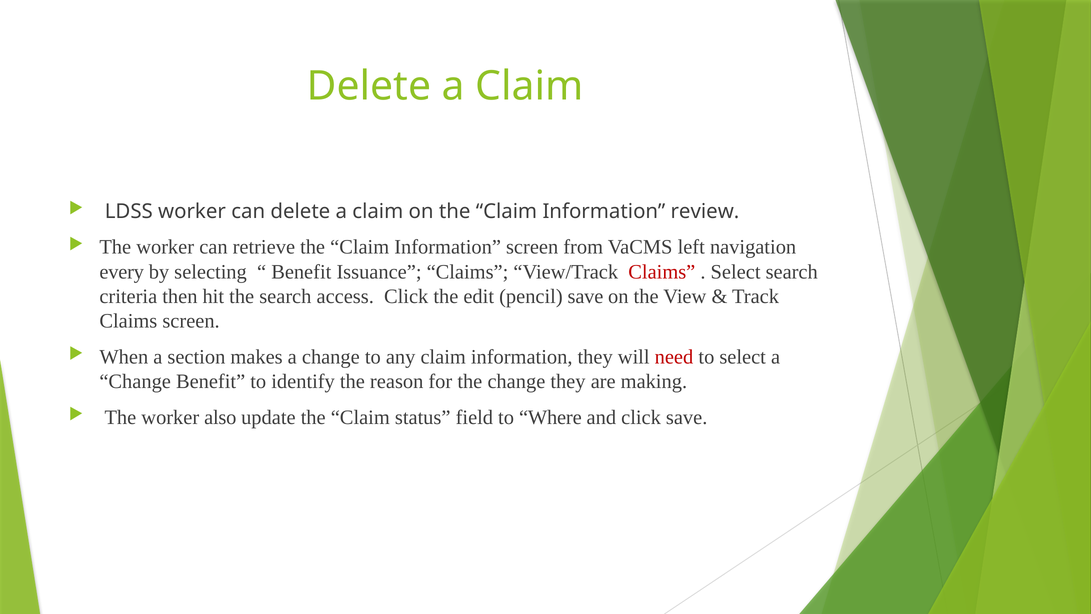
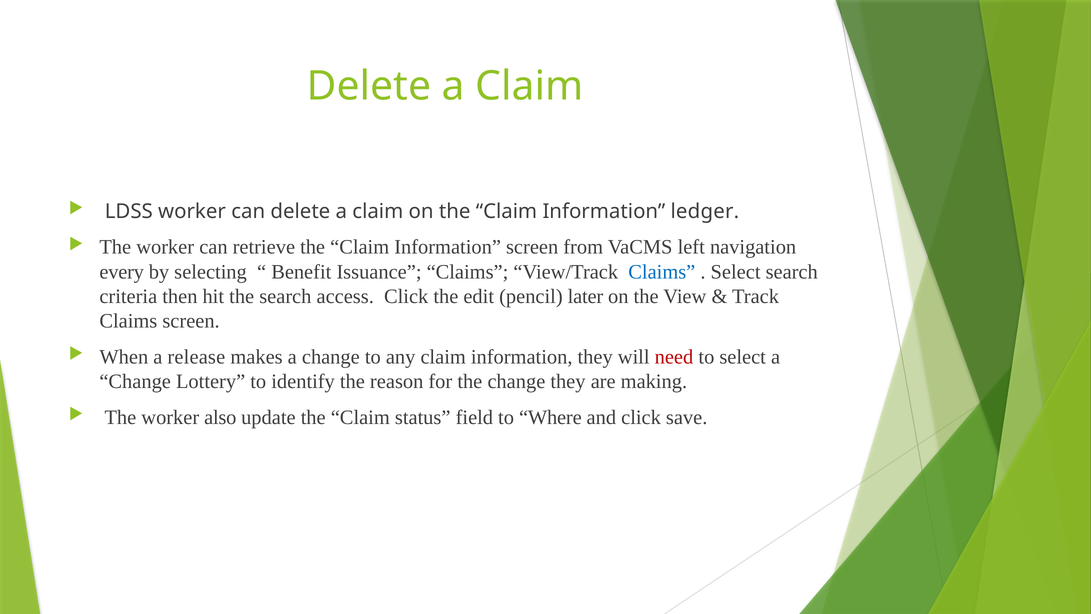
review: review -> ledger
Claims at (662, 272) colour: red -> blue
pencil save: save -> later
section: section -> release
Change Benefit: Benefit -> Lottery
